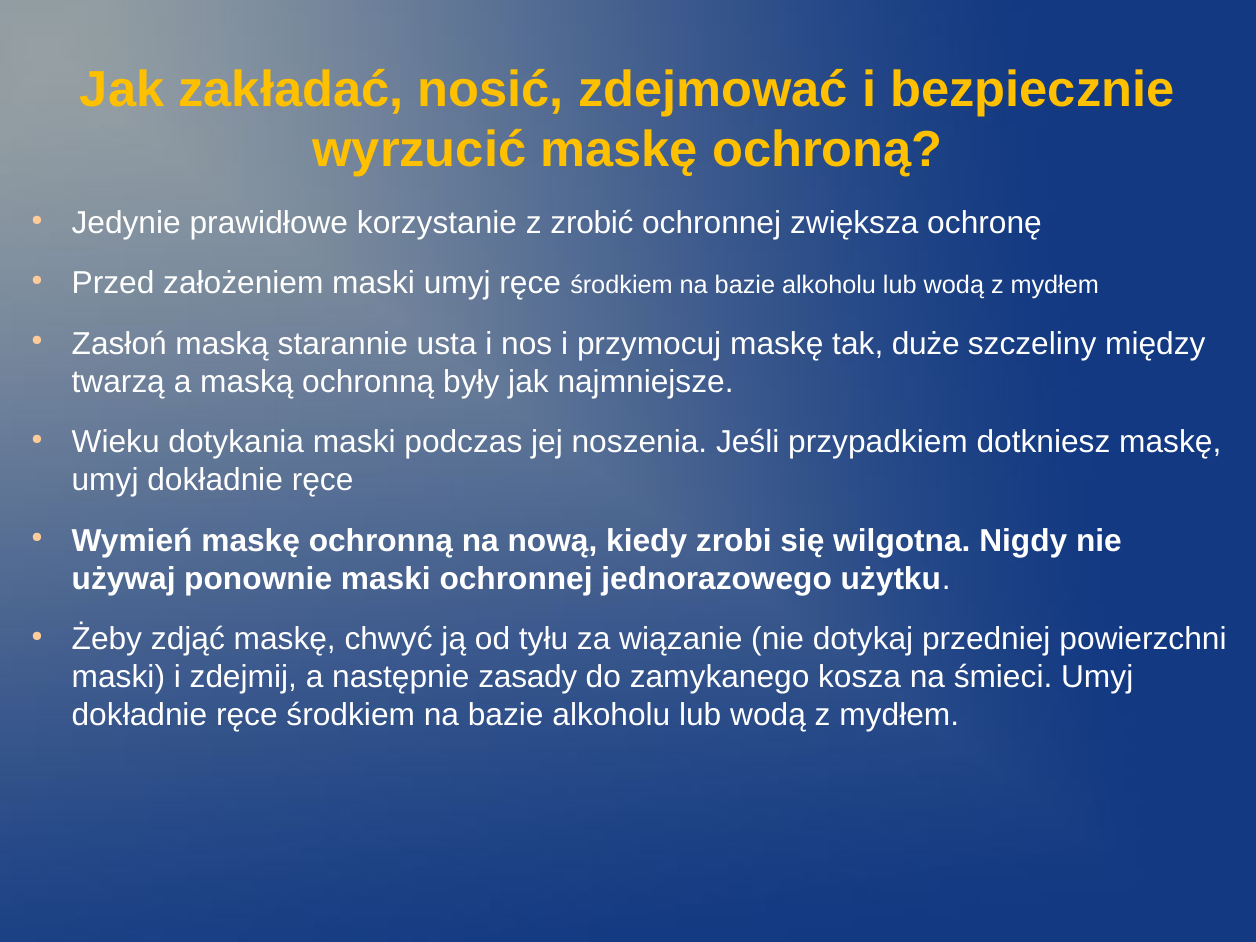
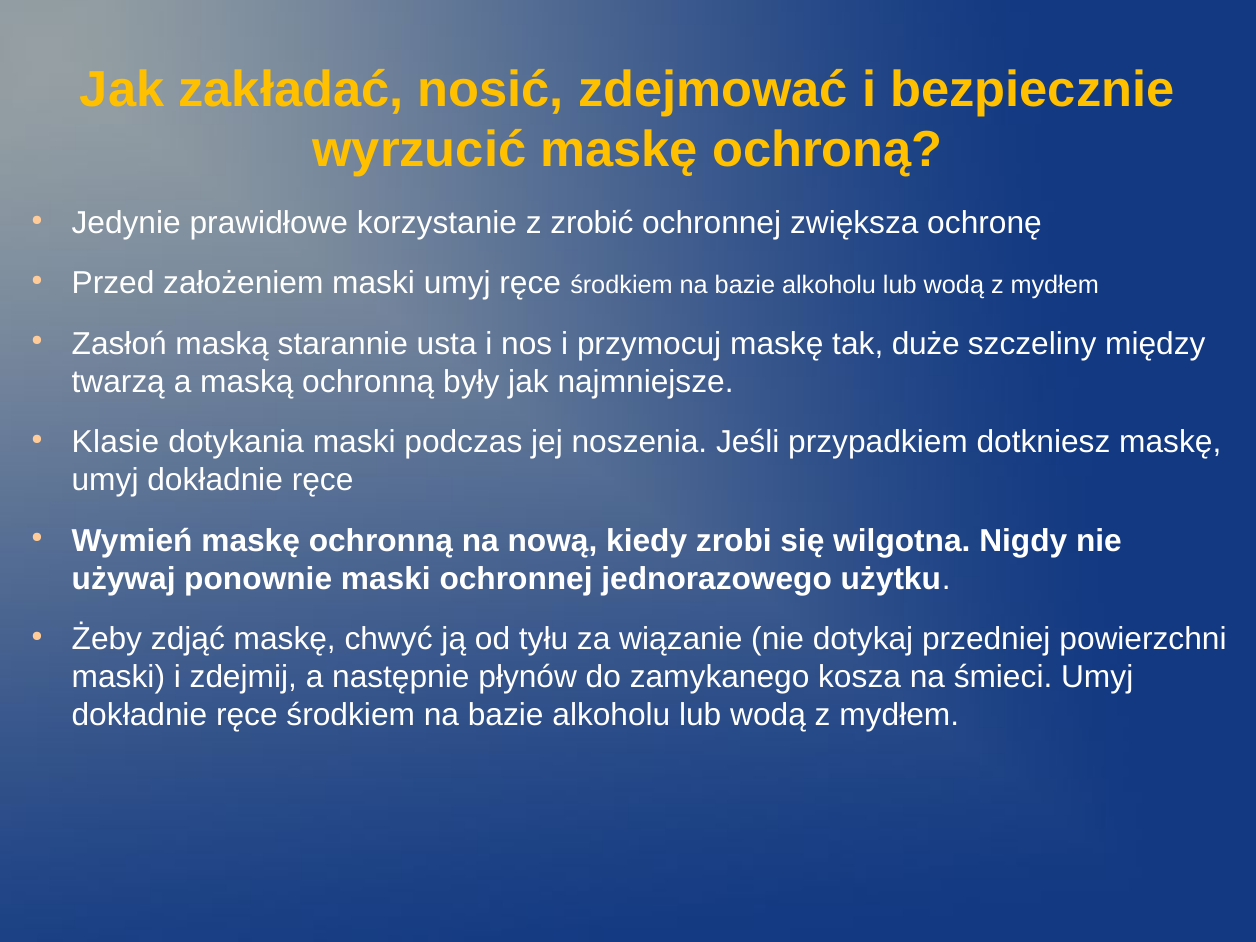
Wieku: Wieku -> Klasie
zasady: zasady -> płynów
